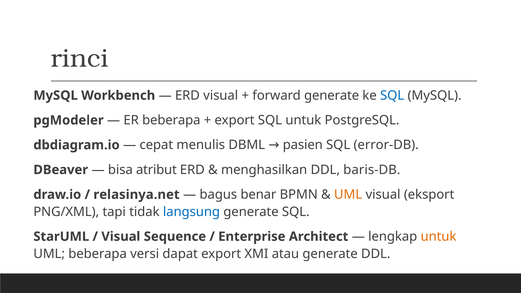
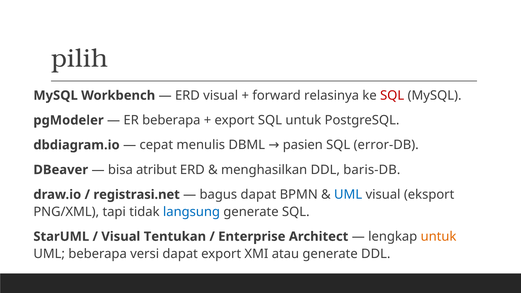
rinci: rinci -> pilih
forward generate: generate -> relasinya
SQL at (392, 95) colour: blue -> red
relasinya.net: relasinya.net -> registrasi.net
bagus benar: benar -> dapat
UML at (348, 195) colour: orange -> blue
Sequence: Sequence -> Tentukan
